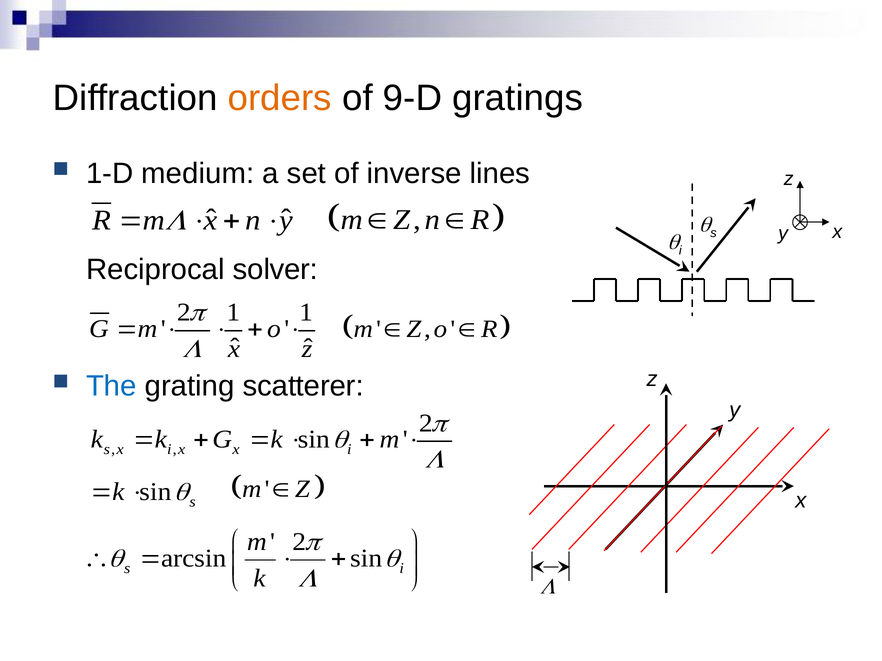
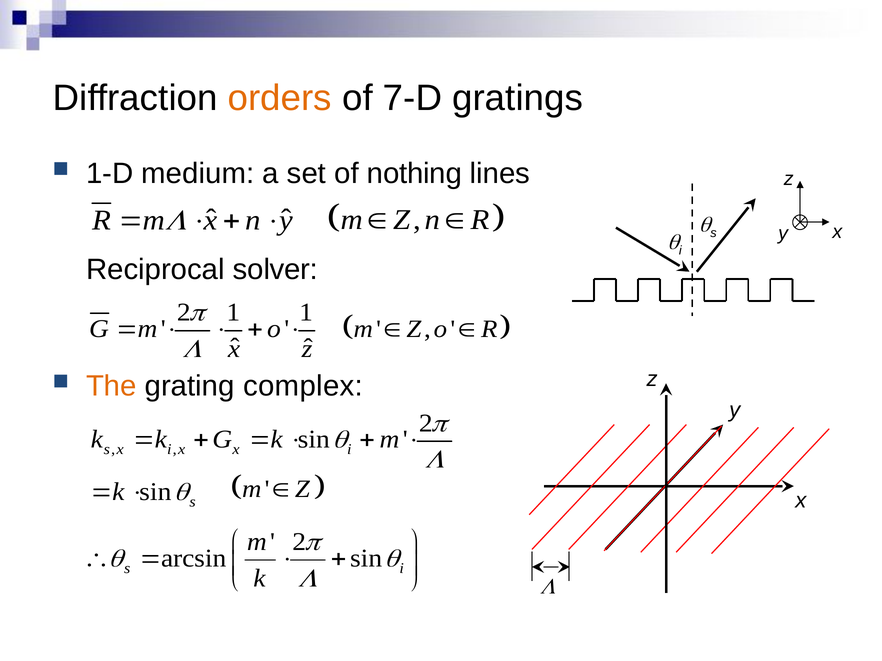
9-D: 9-D -> 7-D
inverse: inverse -> nothing
The colour: blue -> orange
scatterer: scatterer -> complex
